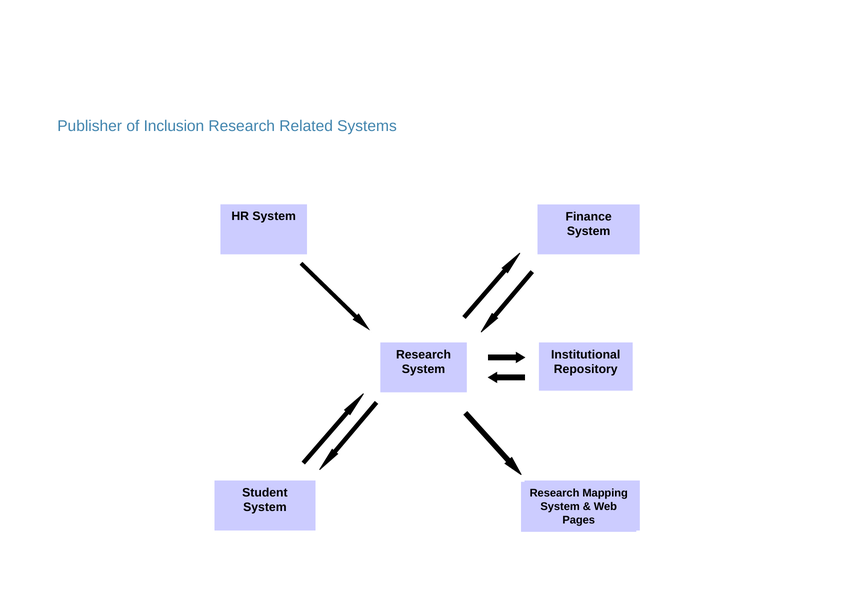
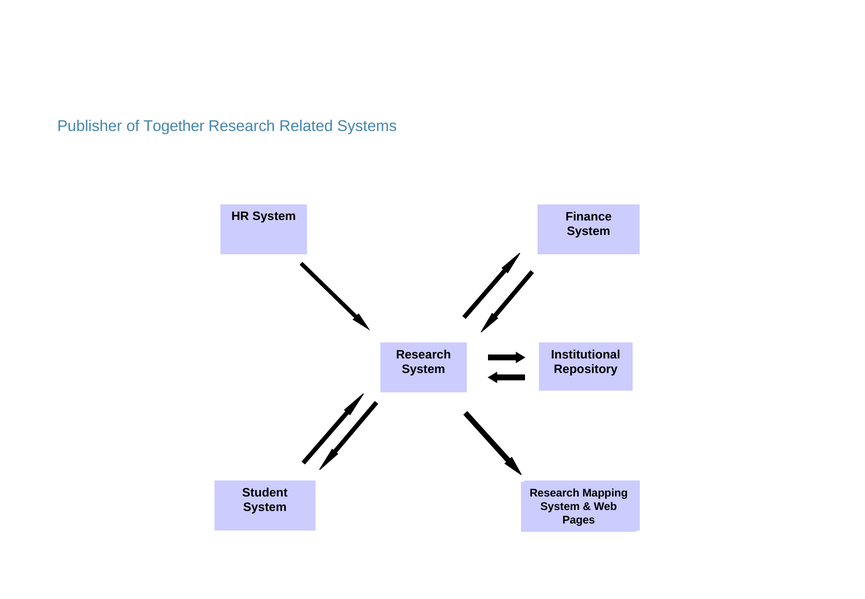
Inclusion: Inclusion -> Together
